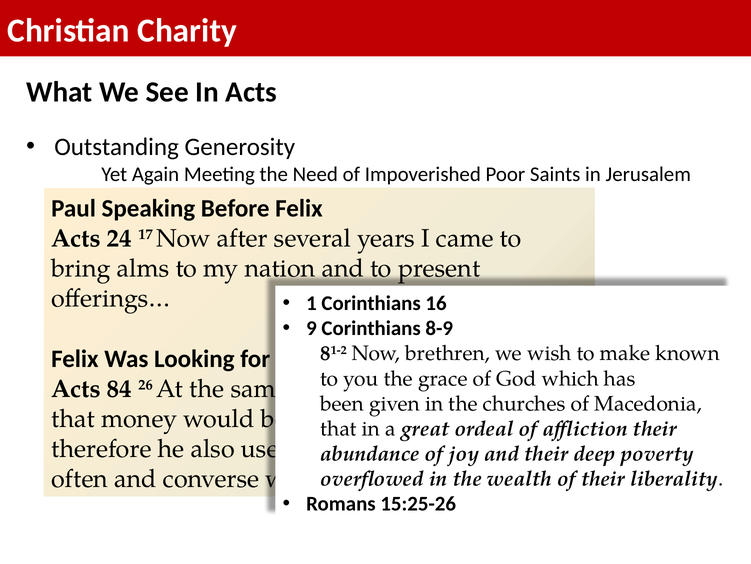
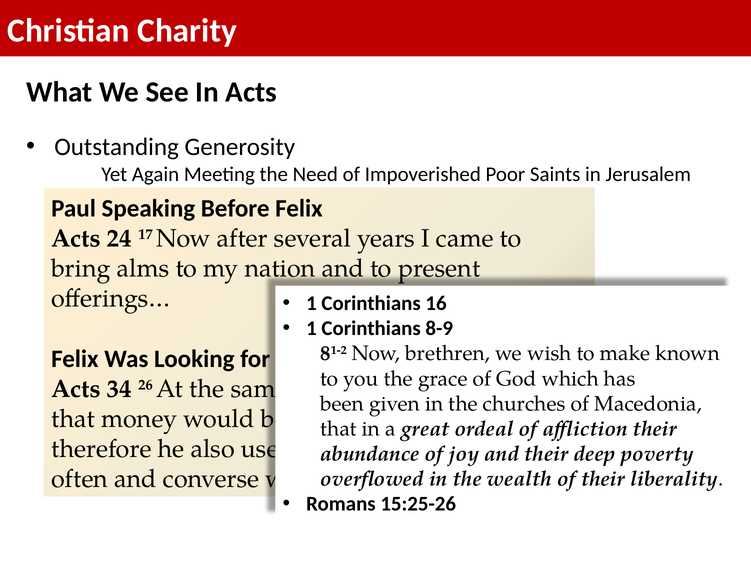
9 at (312, 328): 9 -> 1
84: 84 -> 34
